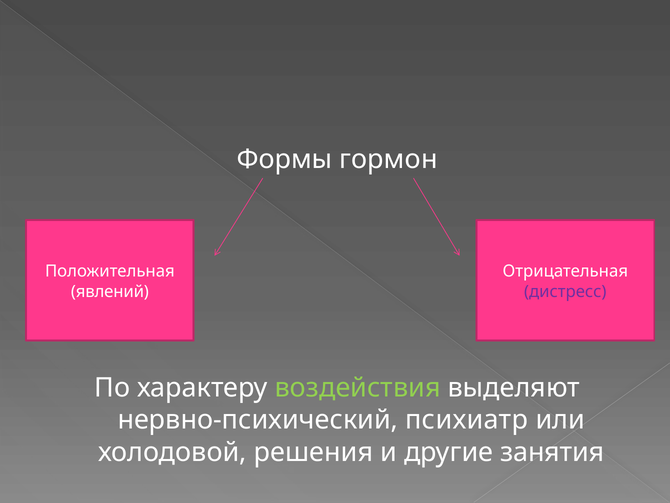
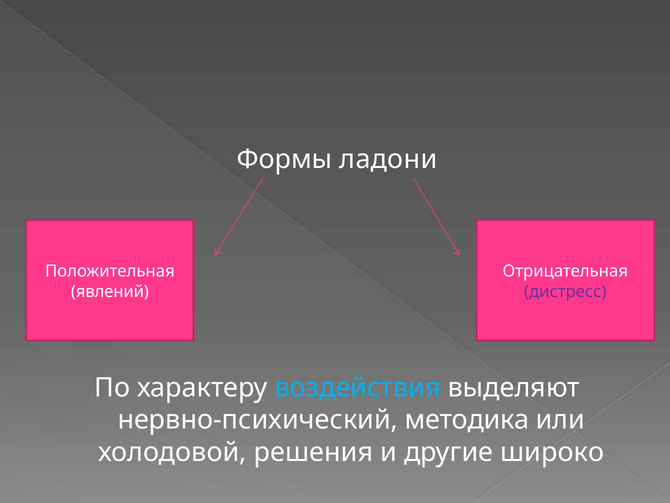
гормон: гормон -> ладони
воздействия colour: light green -> light blue
психиатр: психиатр -> методика
занятия: занятия -> широко
